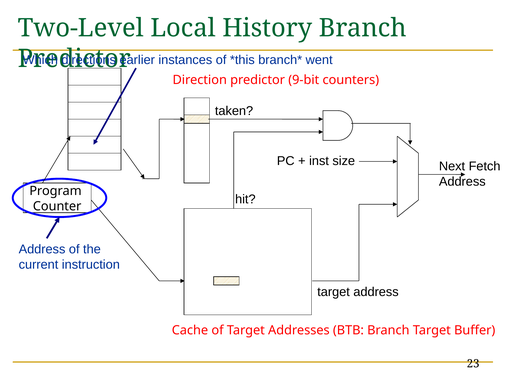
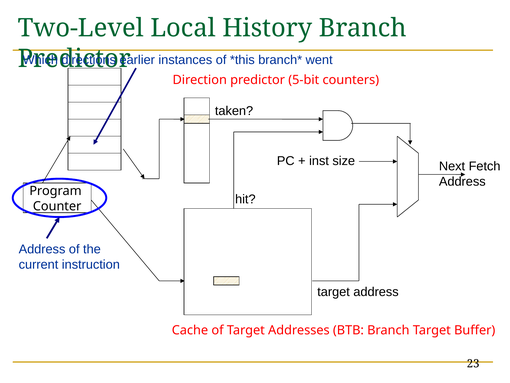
9-bit: 9-bit -> 5-bit
